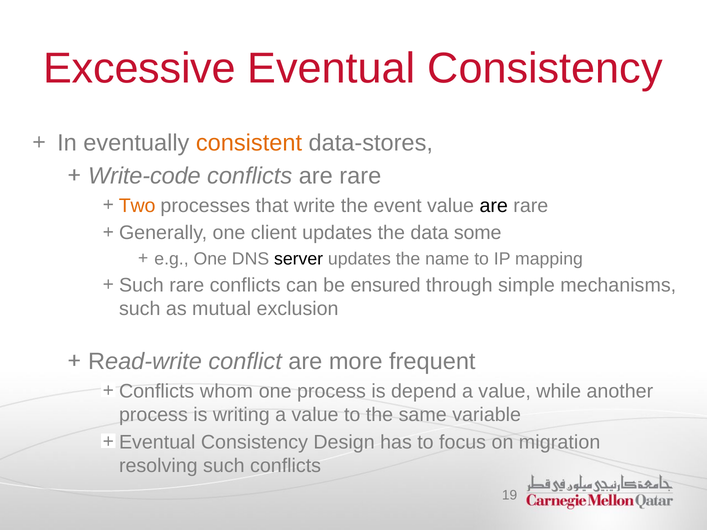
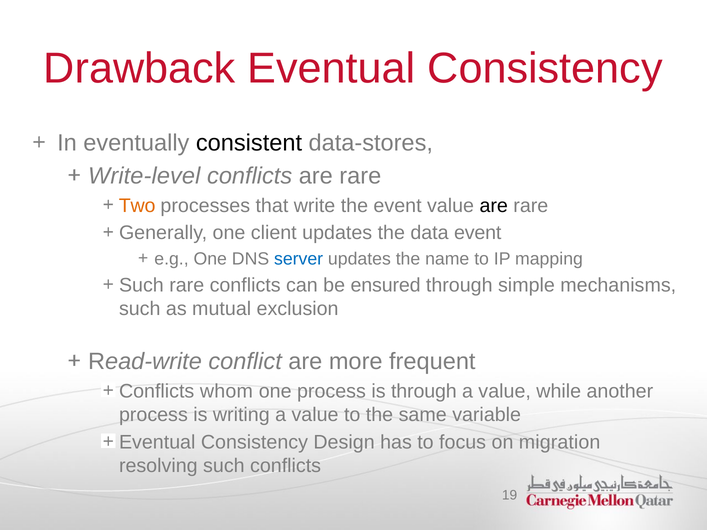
Excessive: Excessive -> Drawback
consistent colour: orange -> black
Write-code: Write-code -> Write-level
data some: some -> event
server colour: black -> blue
is depend: depend -> through
